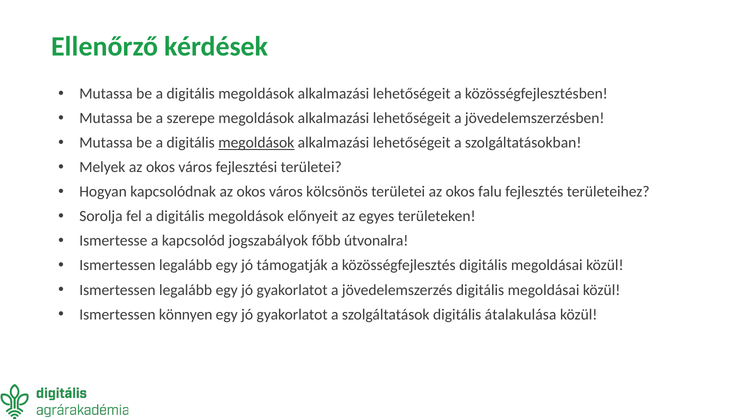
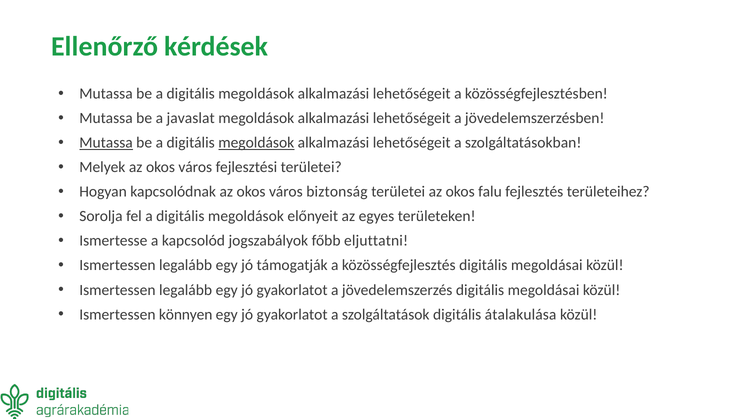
szerepe: szerepe -> javaslat
Mutassa at (106, 142) underline: none -> present
kölcsönös: kölcsönös -> biztonság
útvonalra: útvonalra -> eljuttatni
